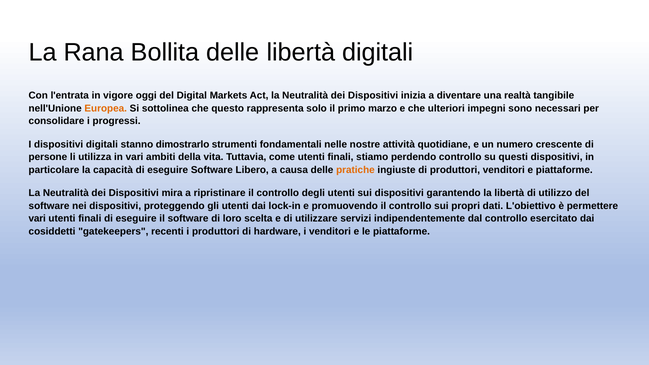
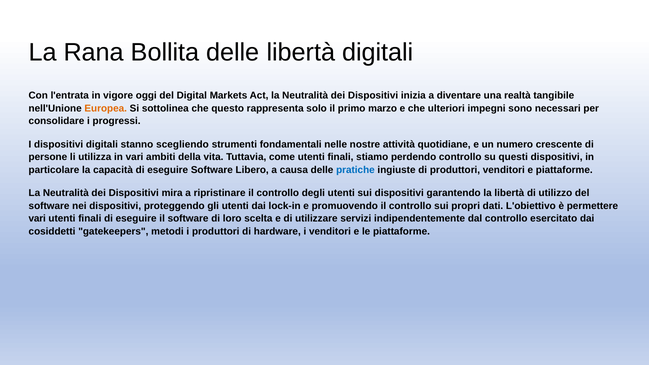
dimostrarlo: dimostrarlo -> scegliendo
pratiche colour: orange -> blue
recenti: recenti -> metodi
